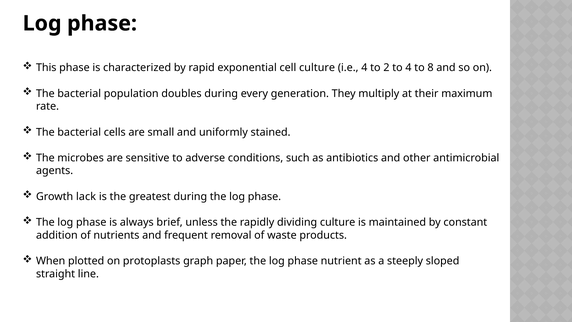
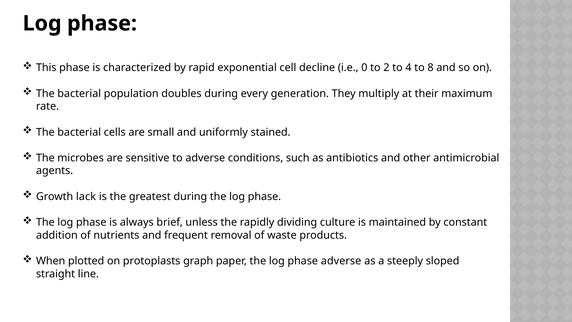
cell culture: culture -> decline
i.e 4: 4 -> 0
phase nutrient: nutrient -> adverse
